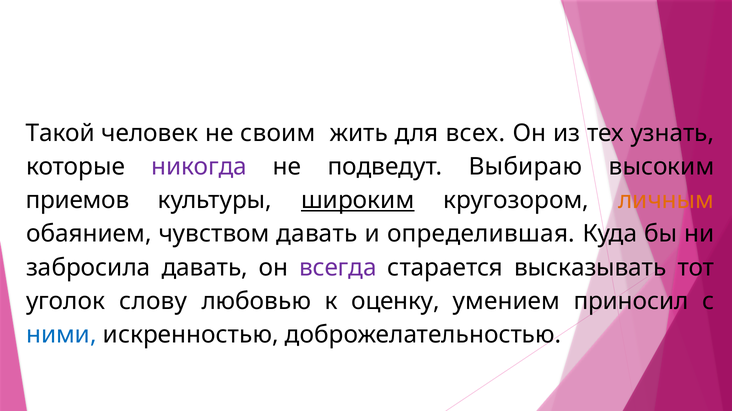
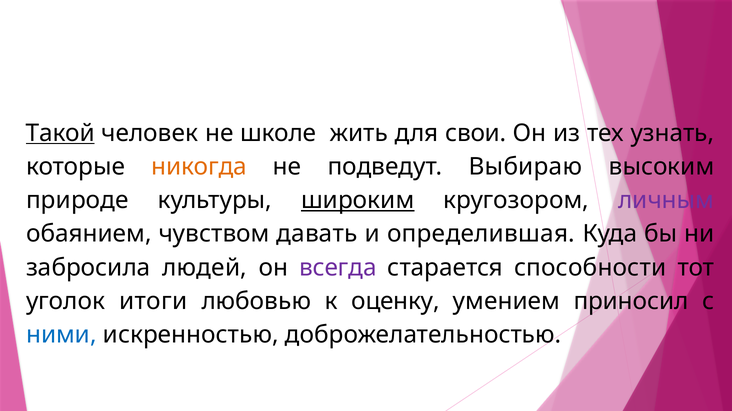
Такой underline: none -> present
своим: своим -> школе
всех: всех -> свои
никогда colour: purple -> orange
приемов: приемов -> природе
личным colour: orange -> purple
забросила давать: давать -> людей
высказывать: высказывать -> способности
слову: слову -> итоги
